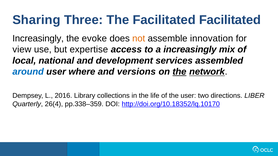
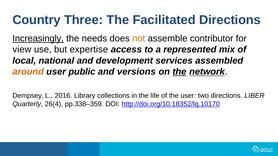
Sharing: Sharing -> Country
Facilitated Facilitated: Facilitated -> Directions
Increasingly at (38, 39) underline: none -> present
evoke: evoke -> needs
innovation: innovation -> contributor
a increasingly: increasingly -> represented
around colour: blue -> orange
where: where -> public
